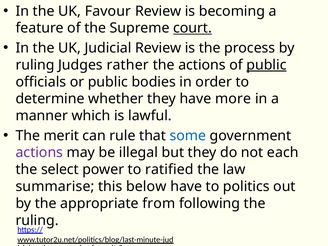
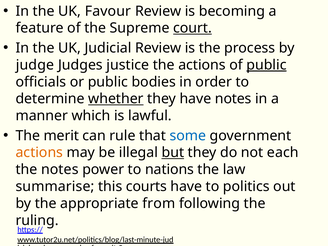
ruling at (35, 65): ruling -> judge
rather: rather -> justice
whether underline: none -> present
have more: more -> notes
actions at (39, 153) colour: purple -> orange
but underline: none -> present
the select: select -> notes
ratified: ratified -> nations
below: below -> courts
